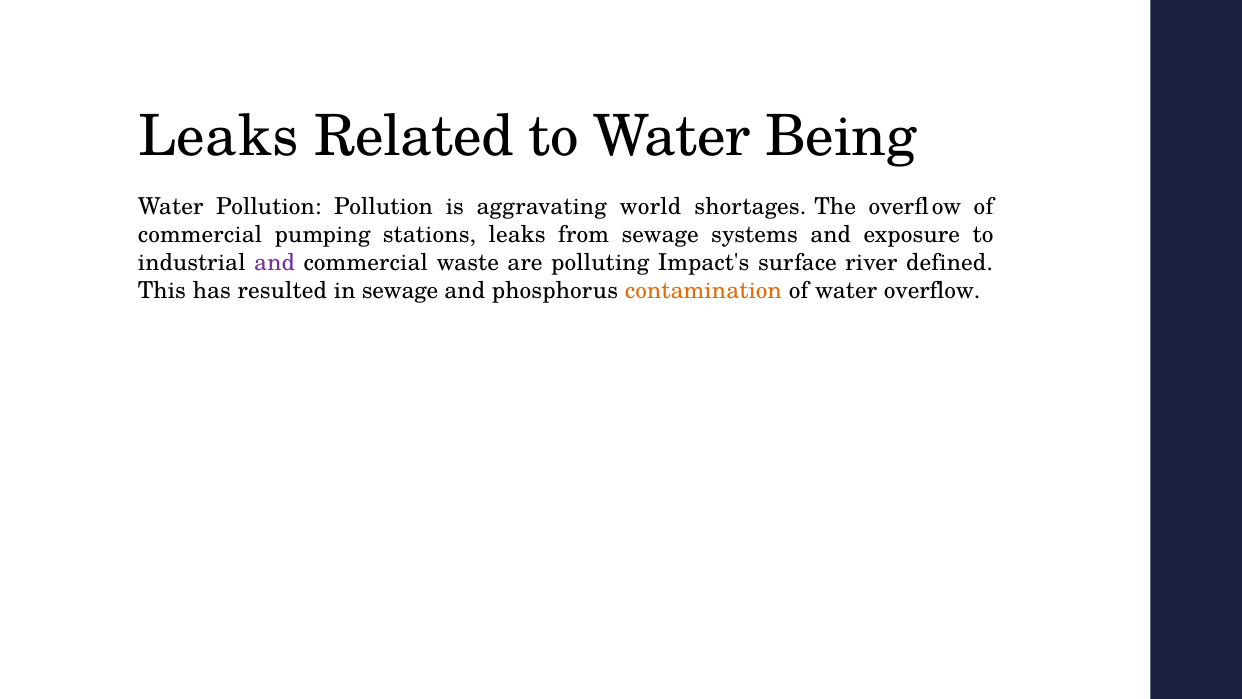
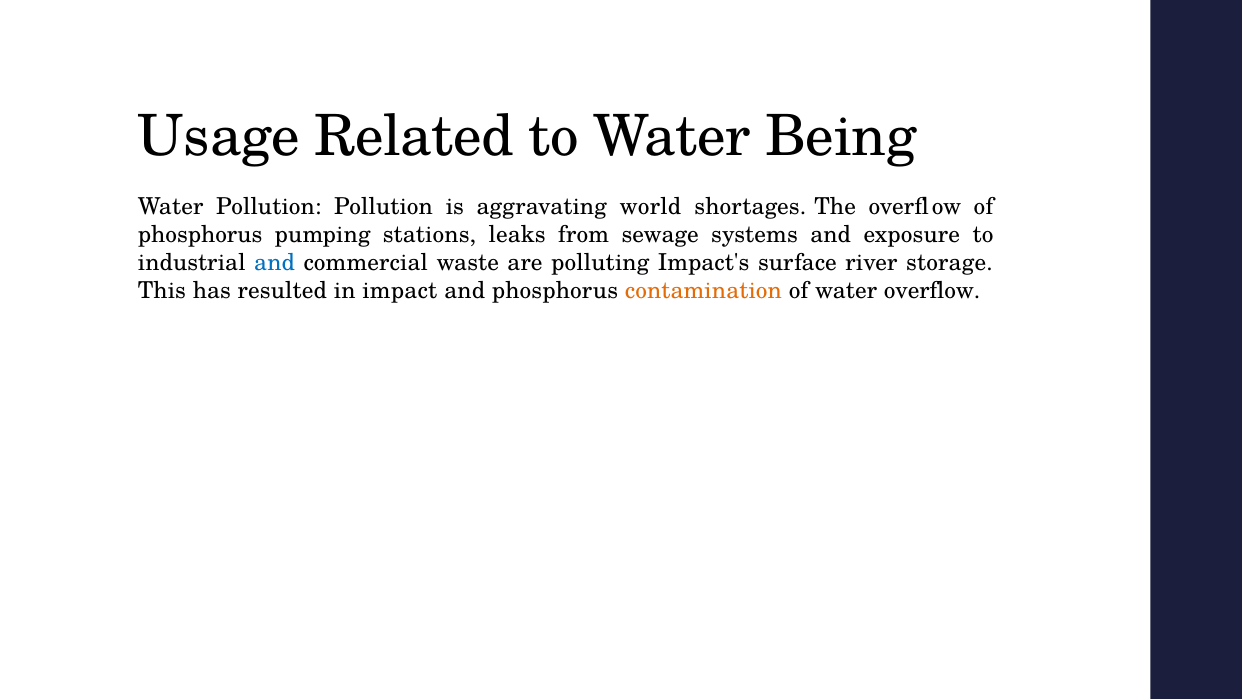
Leaks at (219, 137): Leaks -> Usage
commercial at (200, 235): commercial -> phosphorus
and at (275, 262) colour: purple -> blue
defined: defined -> storage
in sewage: sewage -> impact
